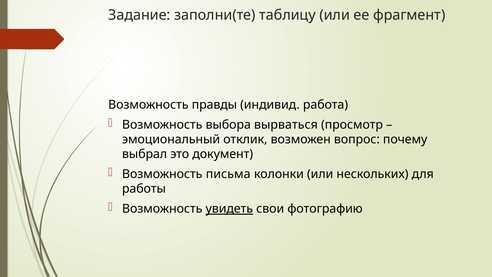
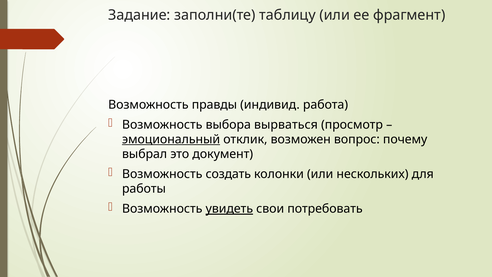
эмоциональный underline: none -> present
письма: письма -> создать
фотографию: фотографию -> потребовать
